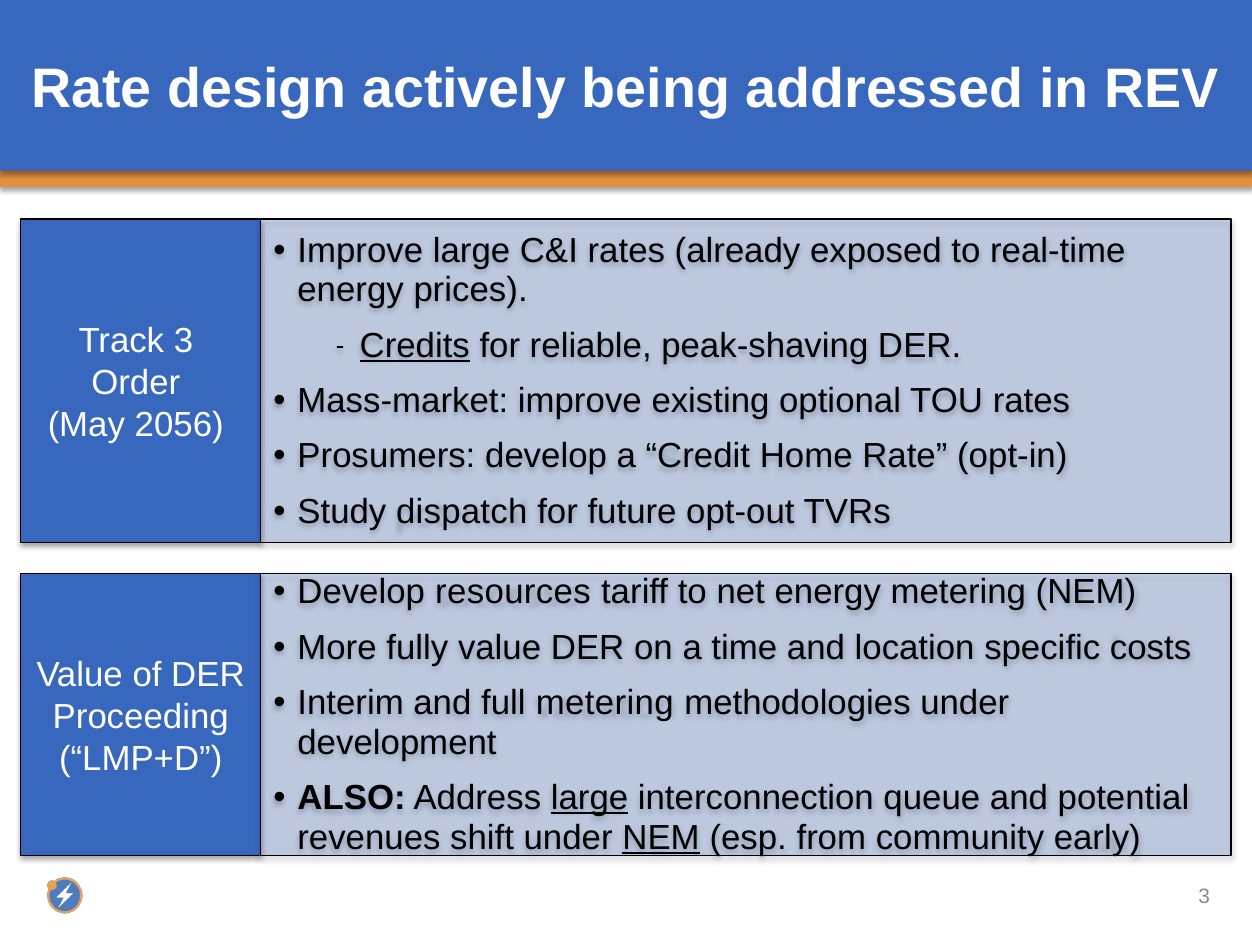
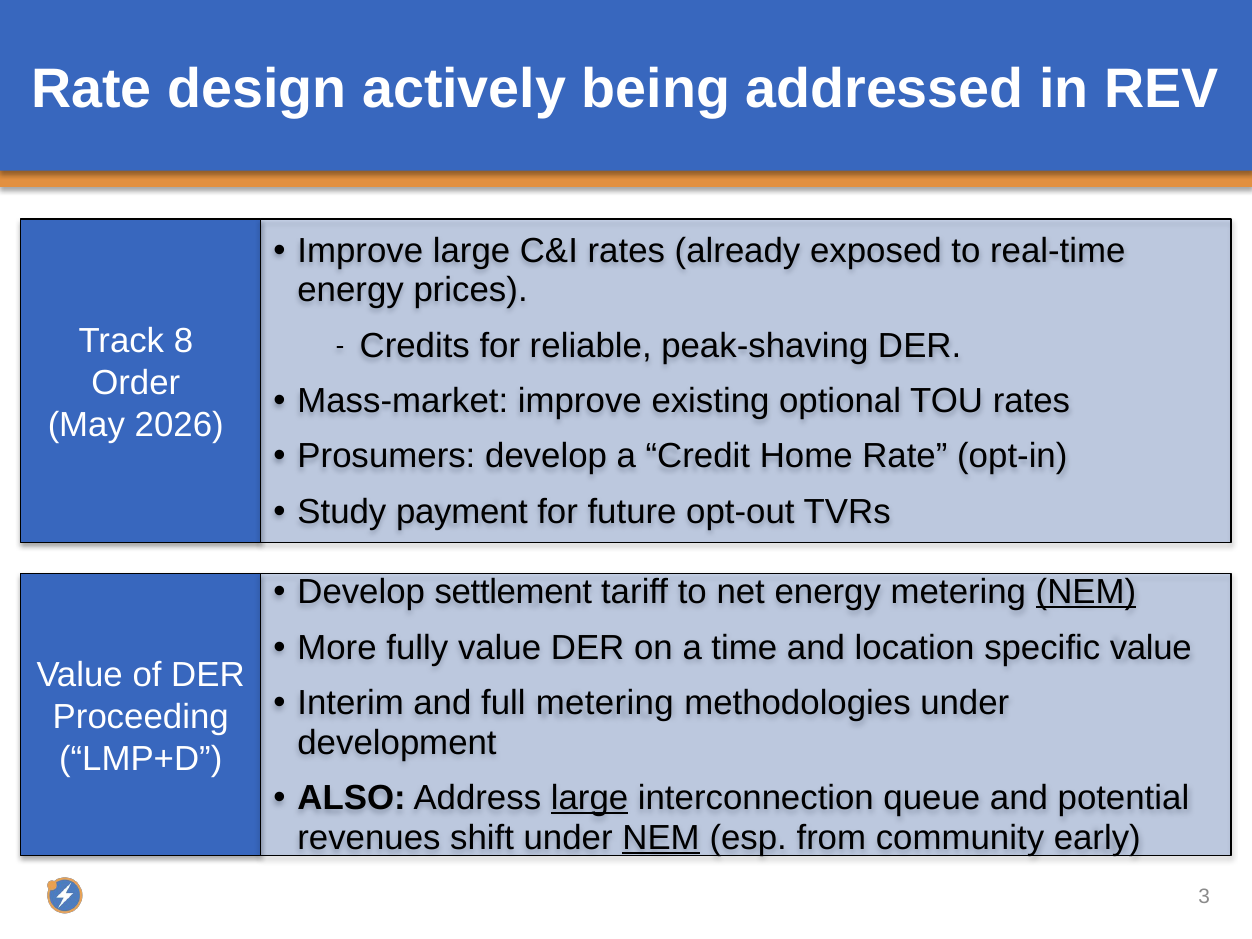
Track 3: 3 -> 8
Credits underline: present -> none
2056: 2056 -> 2026
dispatch: dispatch -> payment
resources: resources -> settlement
NEM at (1086, 592) underline: none -> present
specific costs: costs -> value
